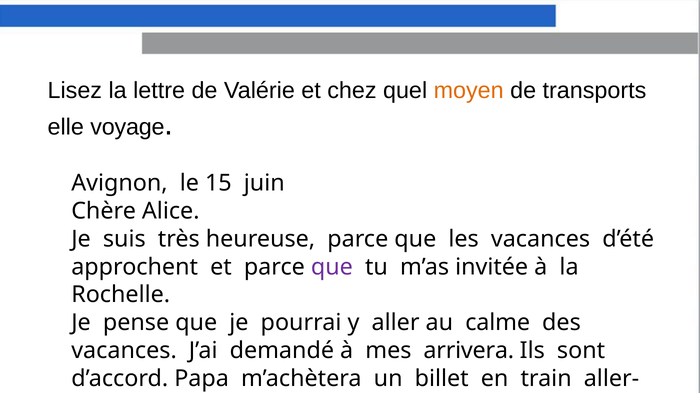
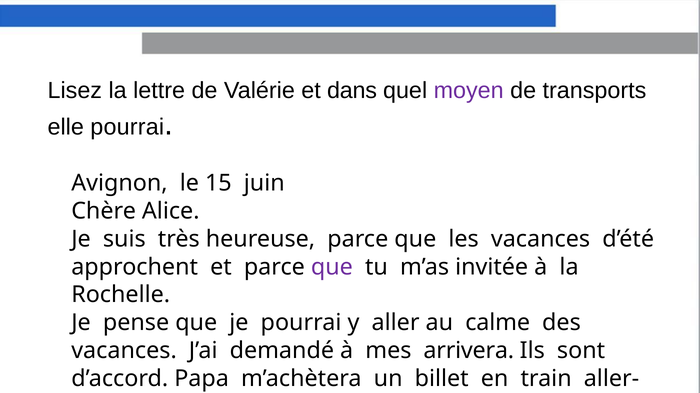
chez: chez -> dans
moyen colour: orange -> purple
elle voyage: voyage -> pourrai
